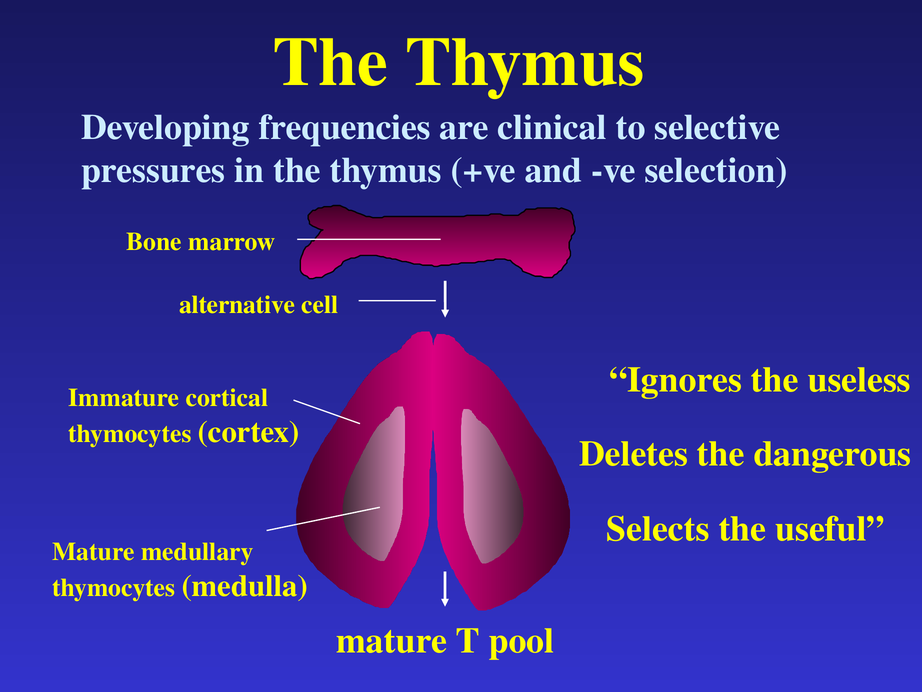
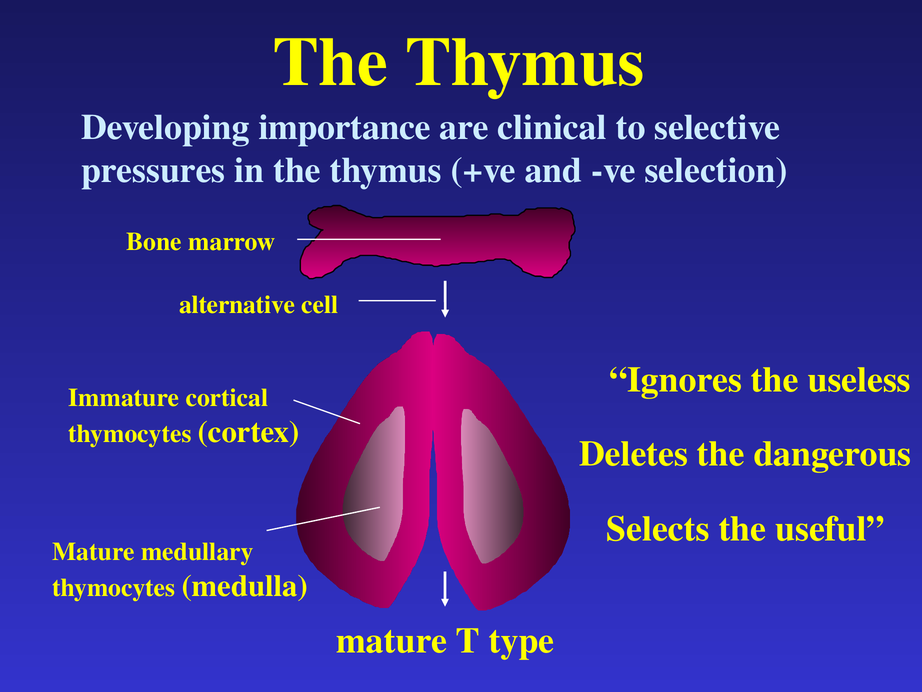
frequencies: frequencies -> importance
pool: pool -> type
